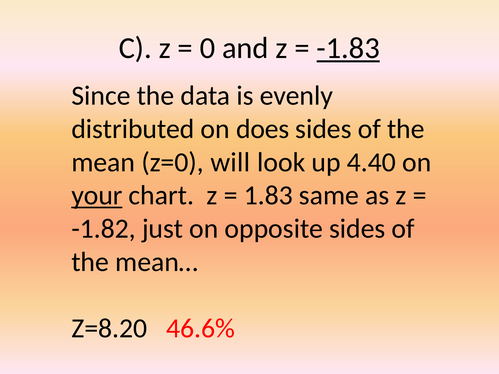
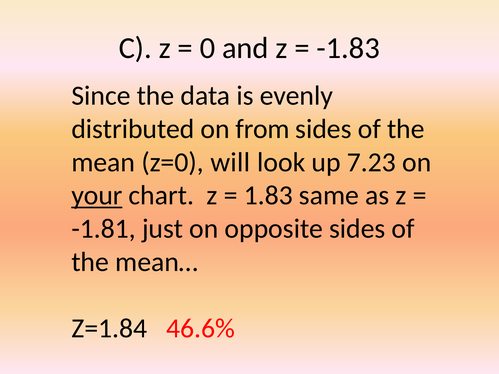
-1.83 underline: present -> none
does: does -> from
4.40: 4.40 -> 7.23
-1.82: -1.82 -> -1.81
Z=8.20: Z=8.20 -> Z=1.84
